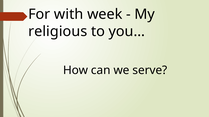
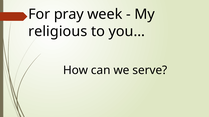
with: with -> pray
